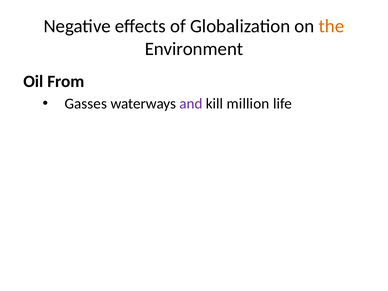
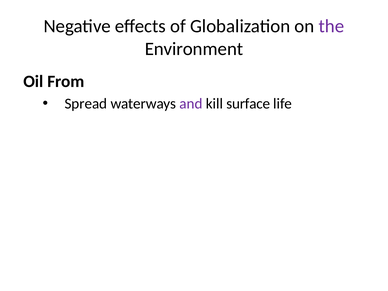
the colour: orange -> purple
Gasses: Gasses -> Spread
million: million -> surface
